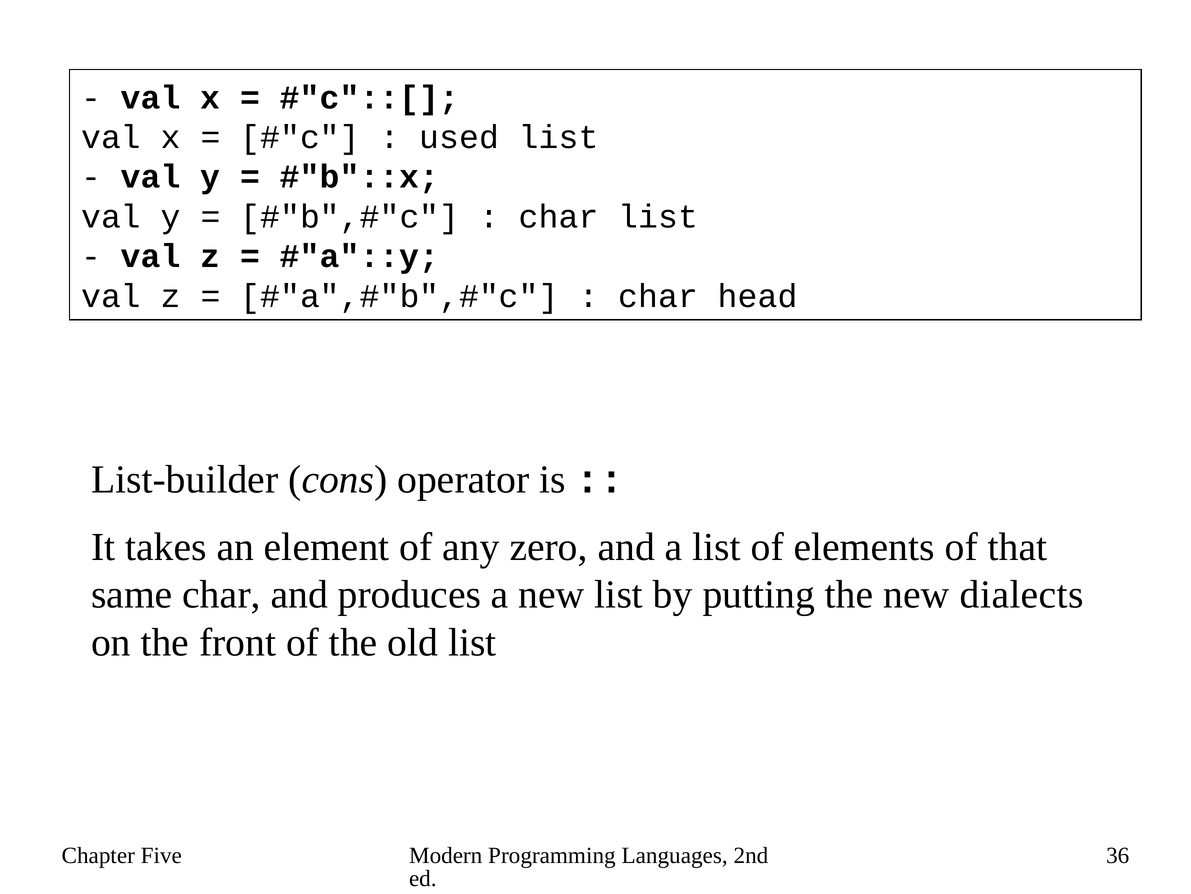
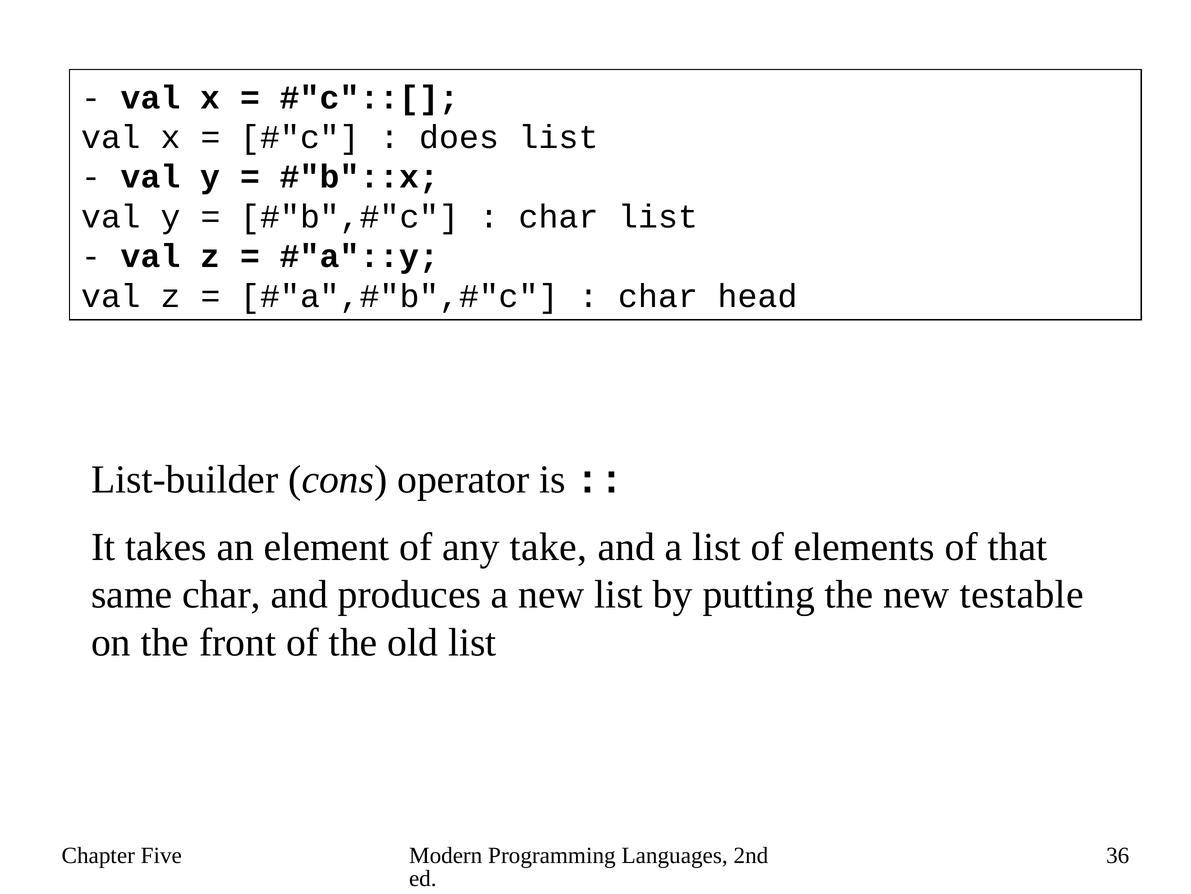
used: used -> does
zero: zero -> take
dialects: dialects -> testable
